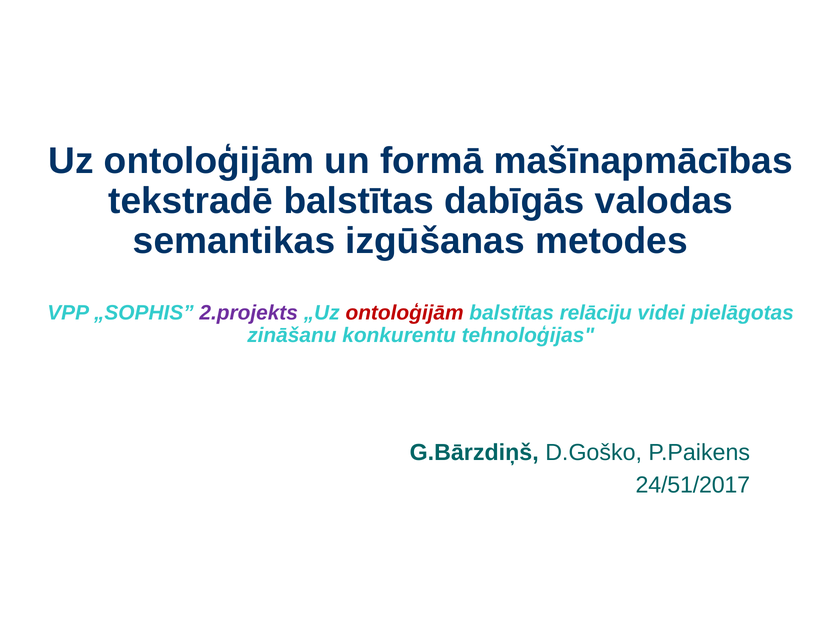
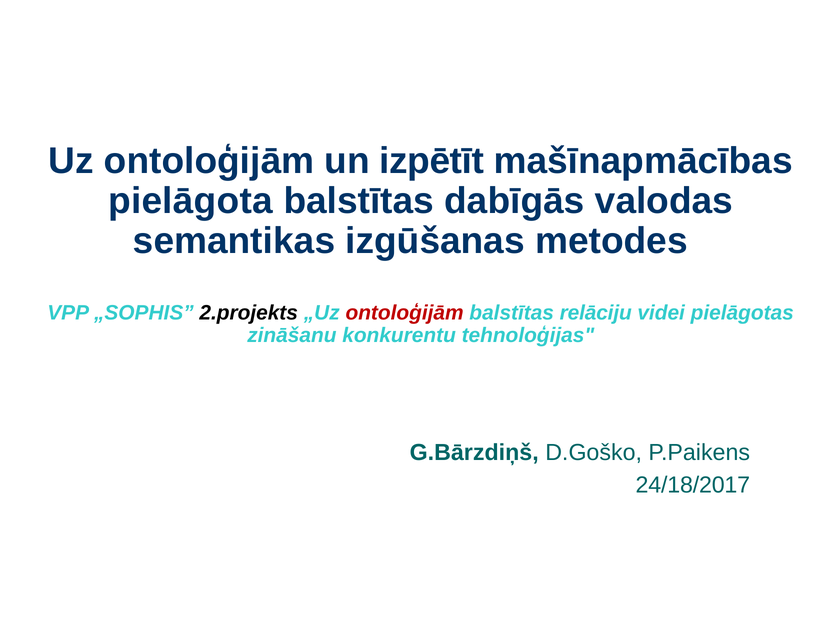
formā: formā -> izpētīt
tekstradē: tekstradē -> pielāgota
2.projekts colour: purple -> black
24/51/2017: 24/51/2017 -> 24/18/2017
